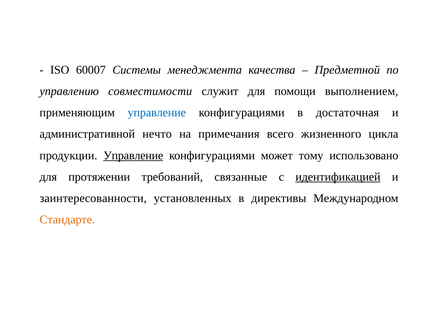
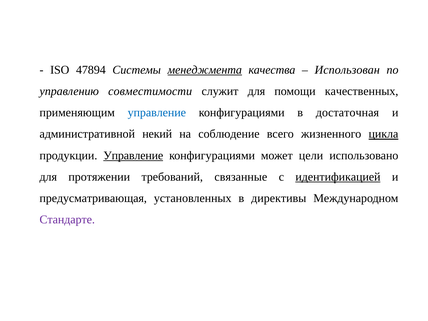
60007: 60007 -> 47894
менеджмента underline: none -> present
Предметной: Предметной -> Использован
выполнением: выполнением -> качественных
нечто: нечто -> некий
примечания: примечания -> соблюдение
цикла underline: none -> present
тому: тому -> цели
заинтересованности: заинтересованности -> предусматривающая
Стандарте colour: orange -> purple
